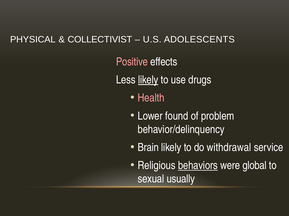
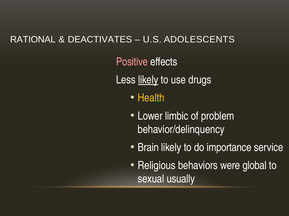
PHYSICAL: PHYSICAL -> RATIONAL
COLLECTIVIST: COLLECTIVIST -> DEACTIVATES
Health colour: pink -> yellow
found: found -> limbic
withdrawal: withdrawal -> importance
behaviors underline: present -> none
